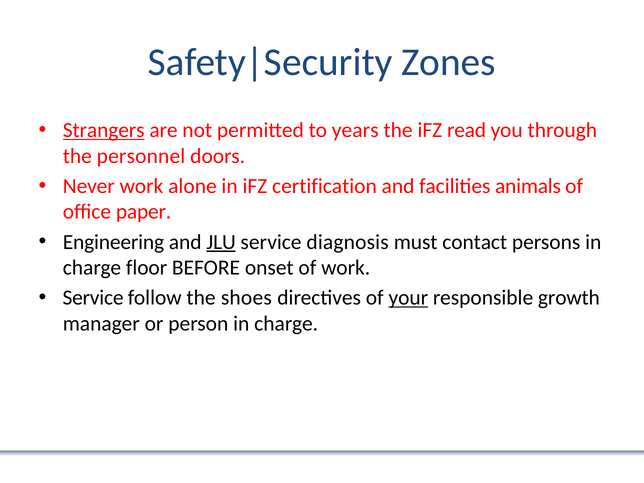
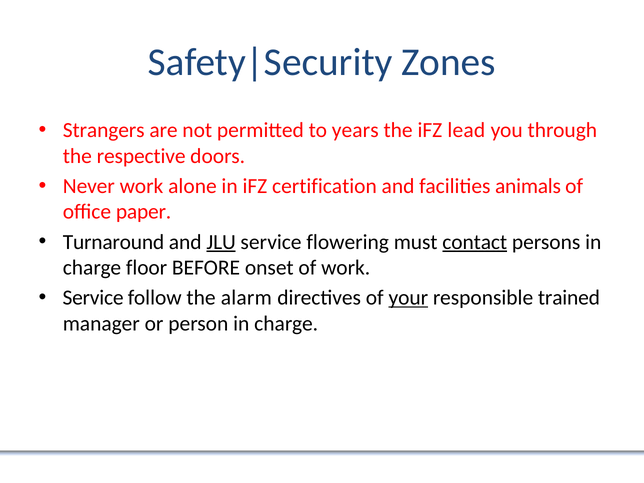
Strangers underline: present -> none
read: read -> lead
personnel: personnel -> respective
Engineering: Engineering -> Turnaround
diagnosis: diagnosis -> flowering
contact underline: none -> present
shoes: shoes -> alarm
growth: growth -> trained
